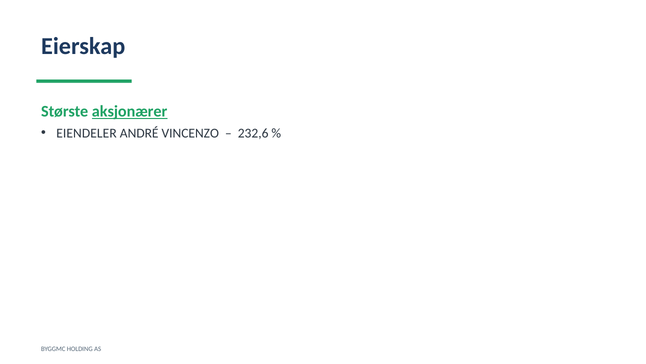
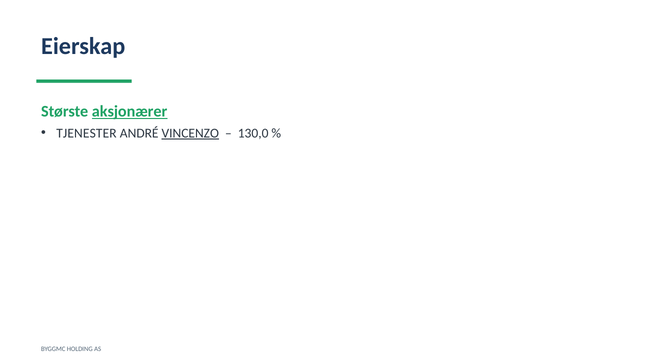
EIENDELER: EIENDELER -> TJENESTER
VINCENZO underline: none -> present
232,6: 232,6 -> 130,0
